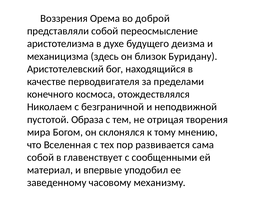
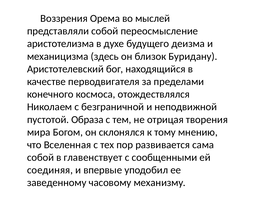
доброй: доброй -> мыслей
материал: материал -> соединяя
